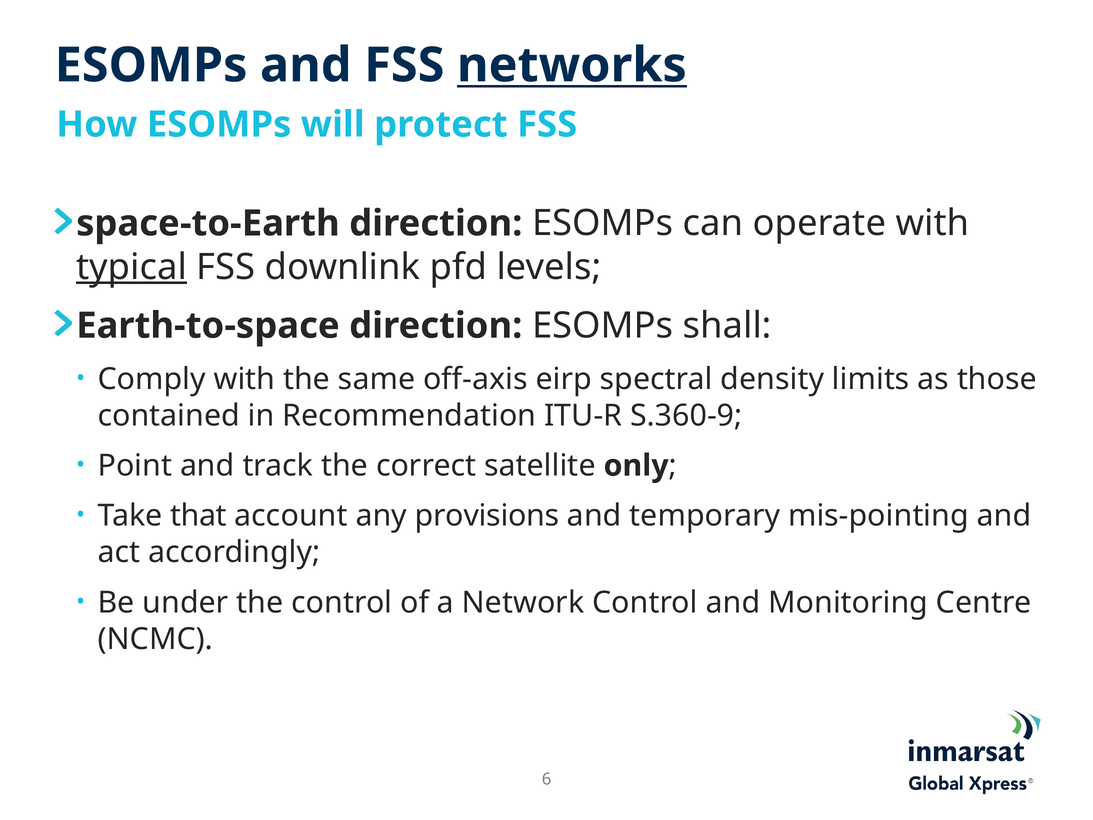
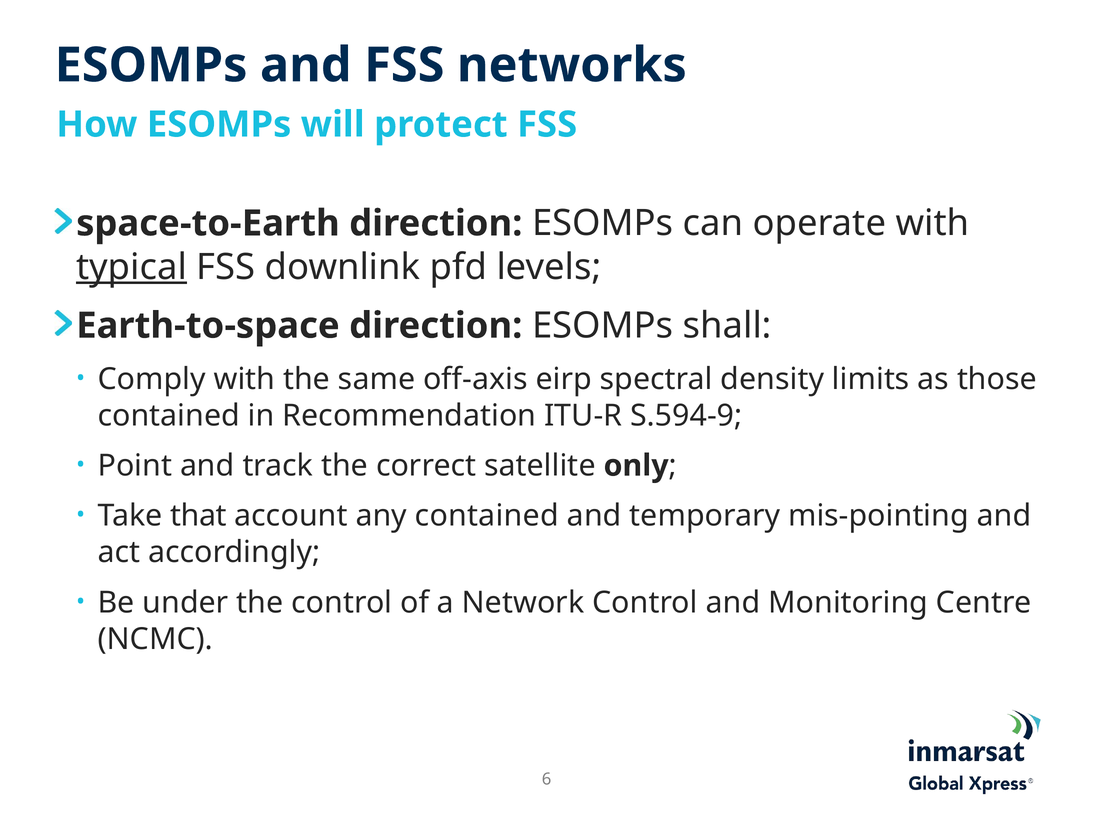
networks underline: present -> none
S.360-9: S.360-9 -> S.594-9
any provisions: provisions -> contained
